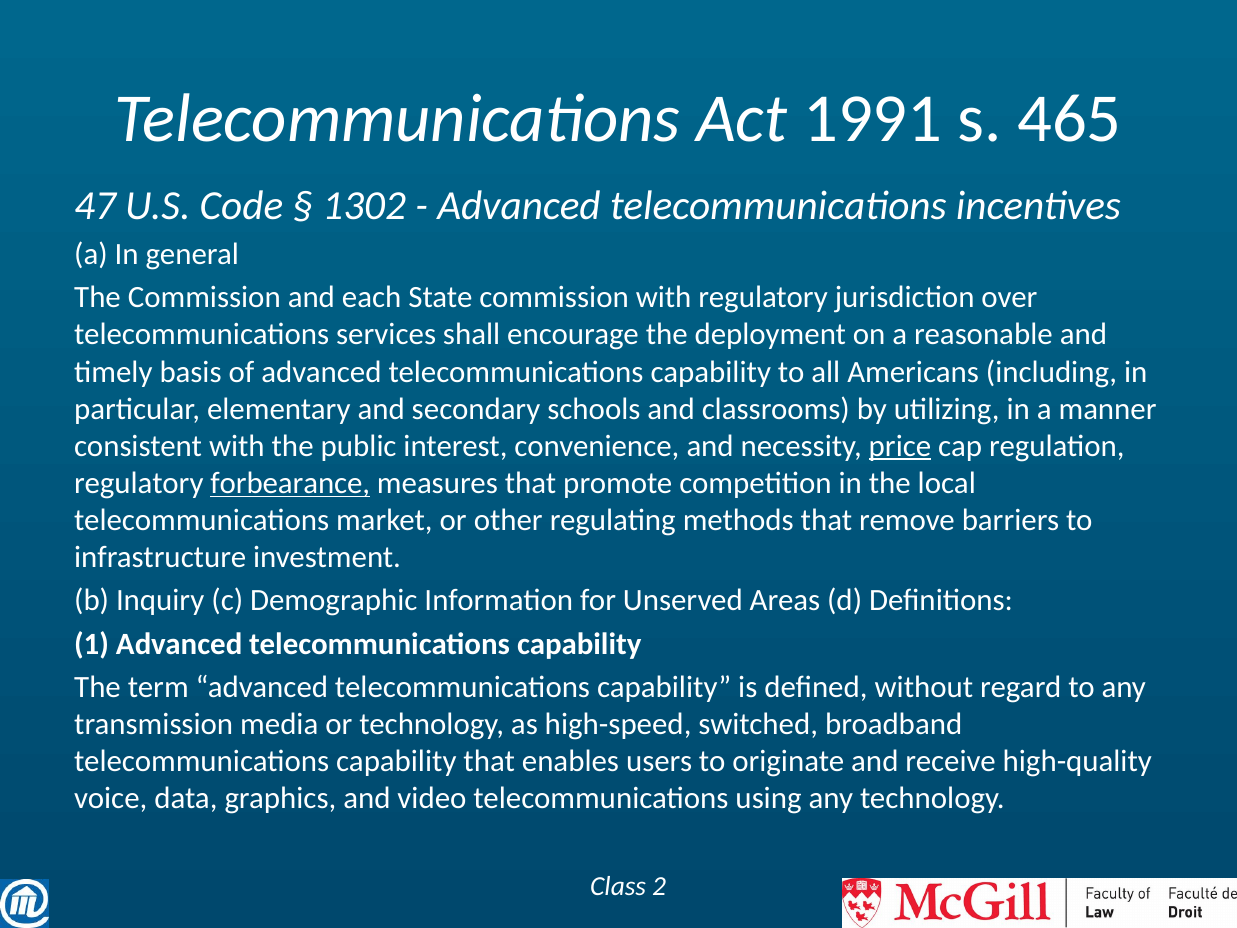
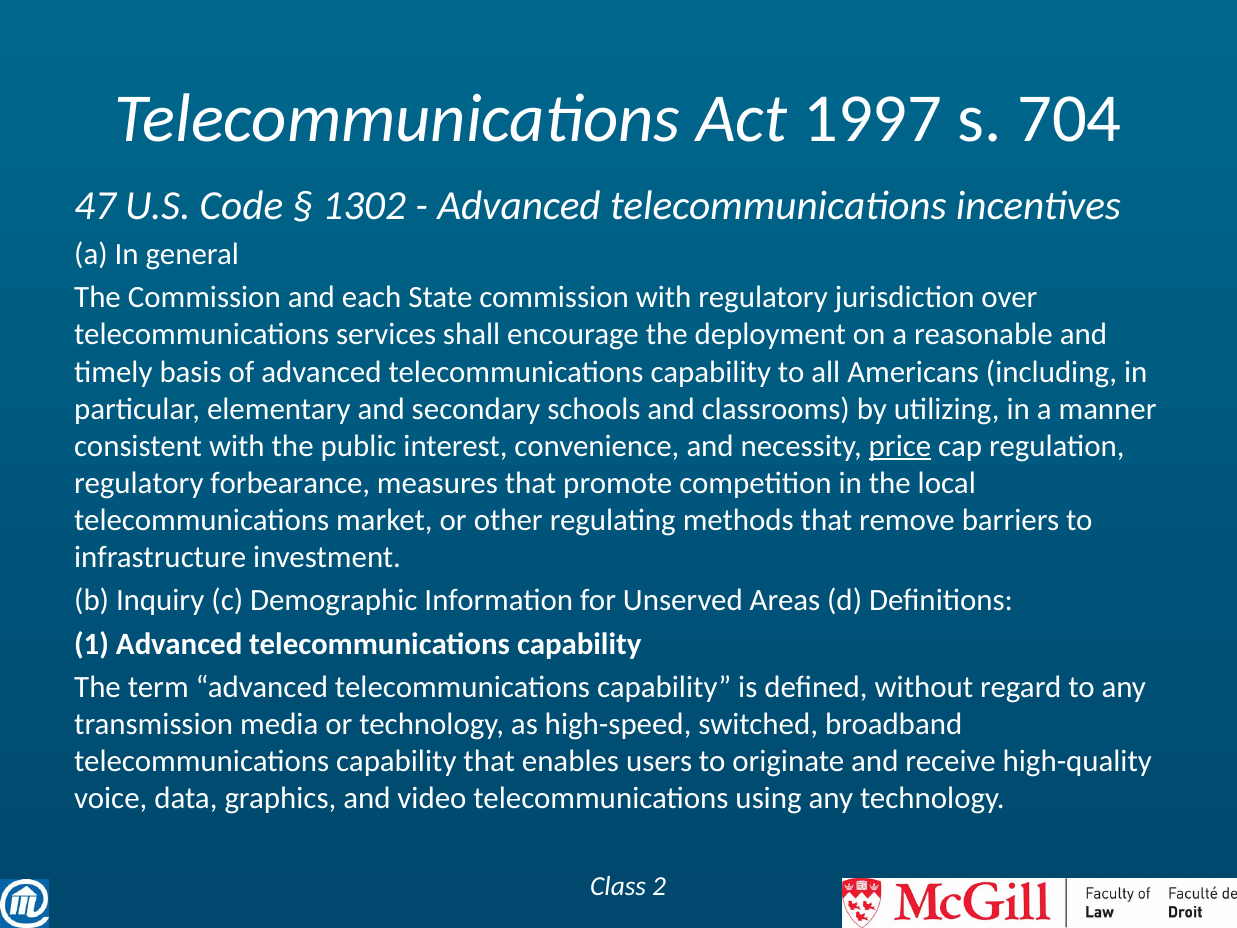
1991: 1991 -> 1997
465: 465 -> 704
forbearance underline: present -> none
